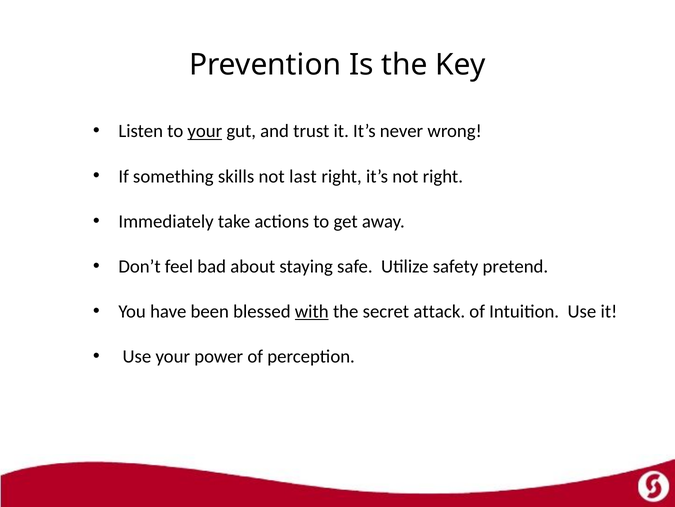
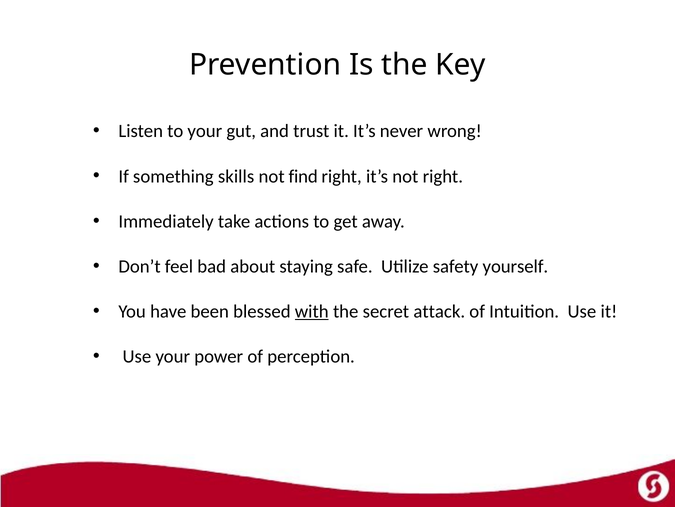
your at (205, 131) underline: present -> none
last: last -> find
pretend: pretend -> yourself
